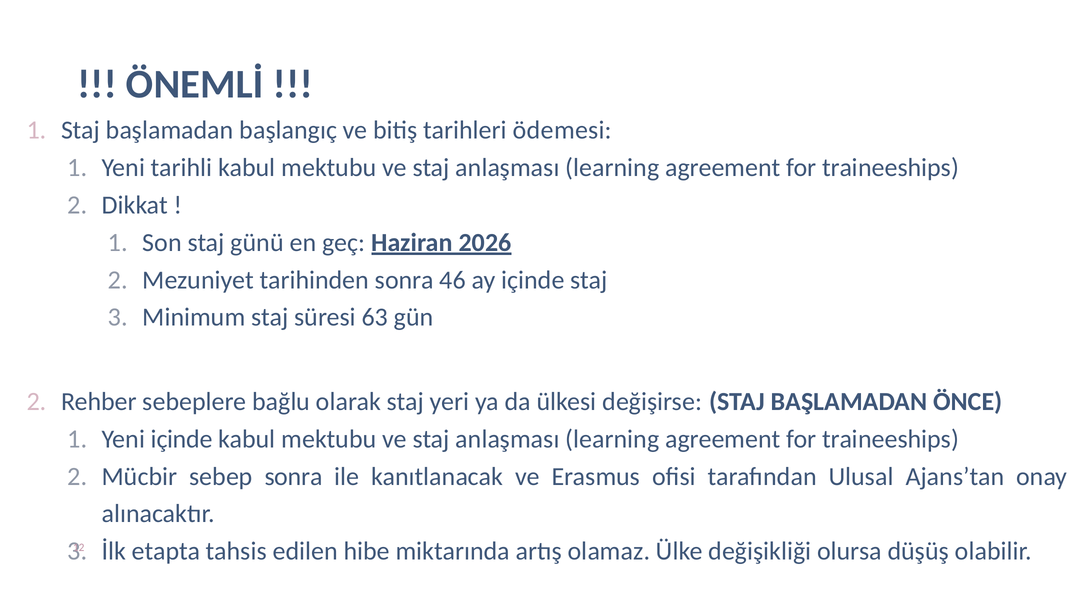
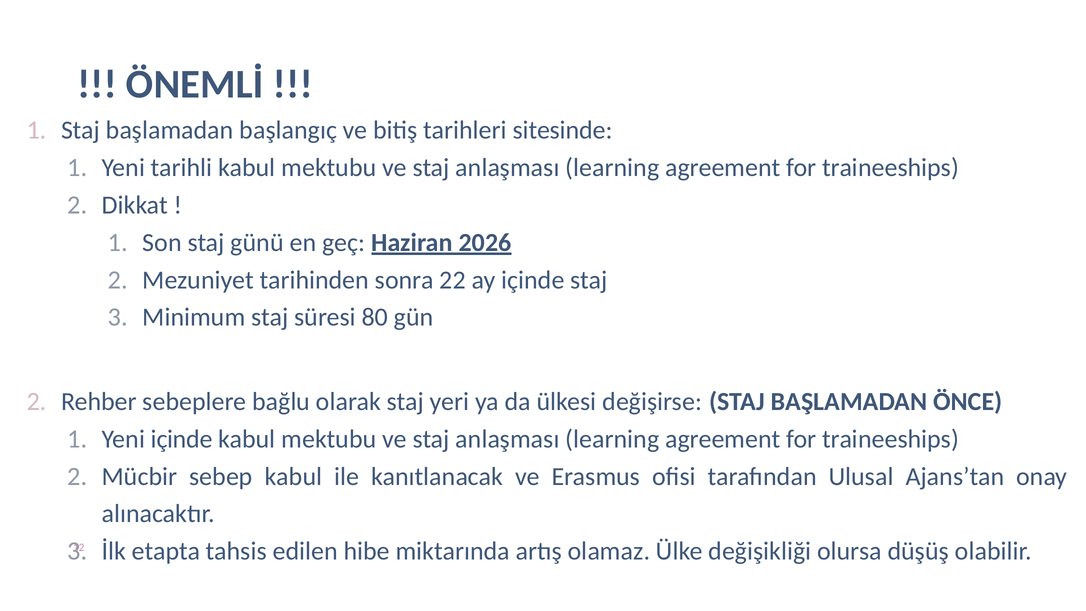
ödemesi: ödemesi -> sitesinde
46: 46 -> 22
63: 63 -> 80
sebep sonra: sonra -> kabul
